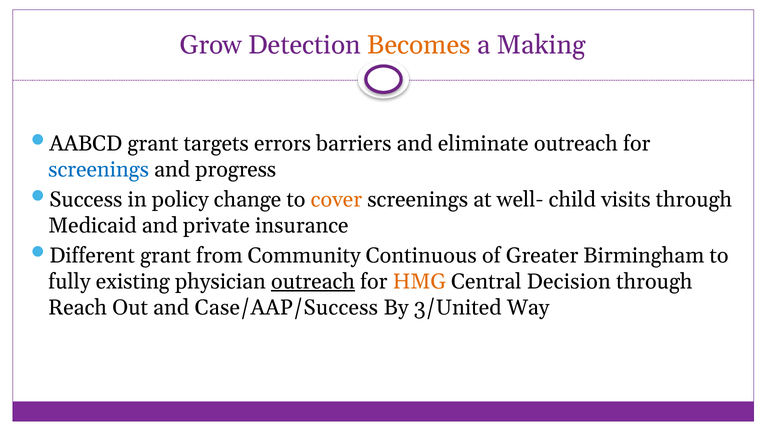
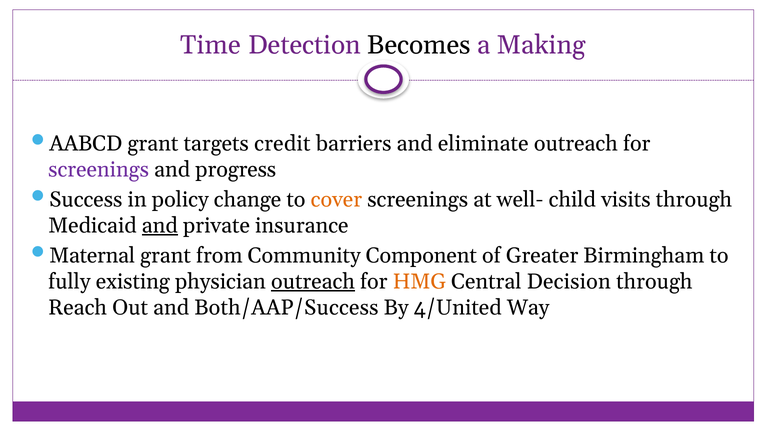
Grow: Grow -> Time
Becomes colour: orange -> black
errors: errors -> credit
screenings at (99, 170) colour: blue -> purple
and at (160, 226) underline: none -> present
Different: Different -> Maternal
Continuous: Continuous -> Component
Case/AAP/Success: Case/AAP/Success -> Both/AAP/Success
3/United: 3/United -> 4/United
